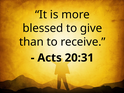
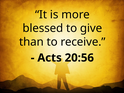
20:31: 20:31 -> 20:56
